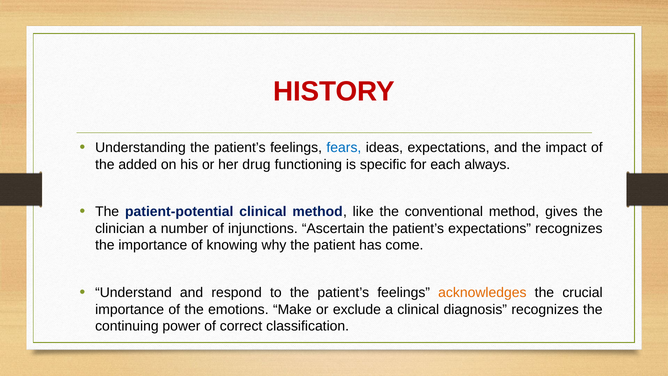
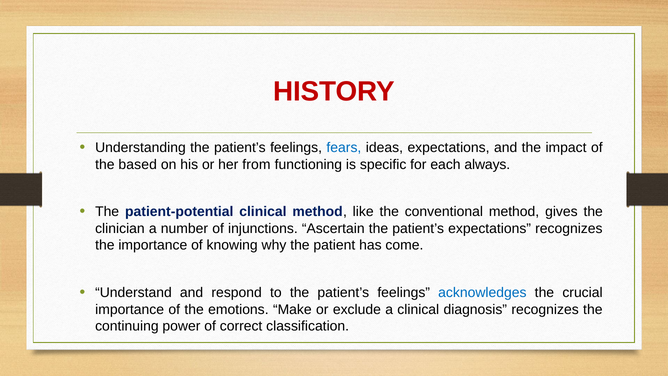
added: added -> based
drug: drug -> from
acknowledges colour: orange -> blue
